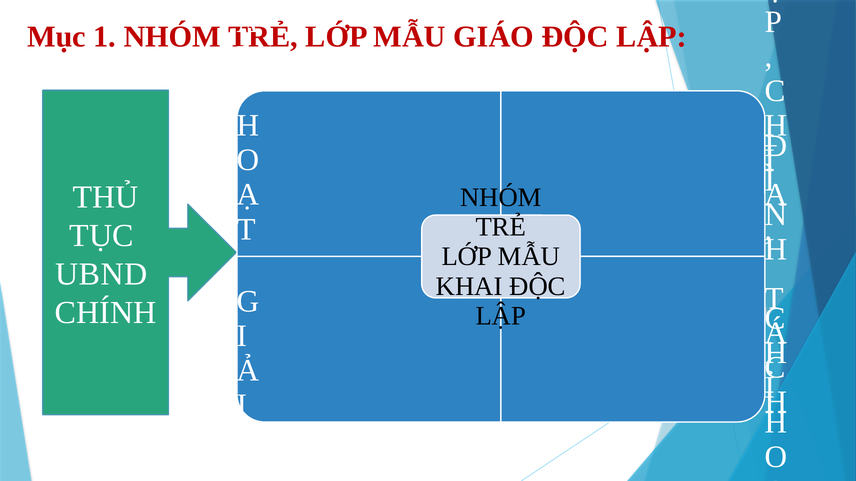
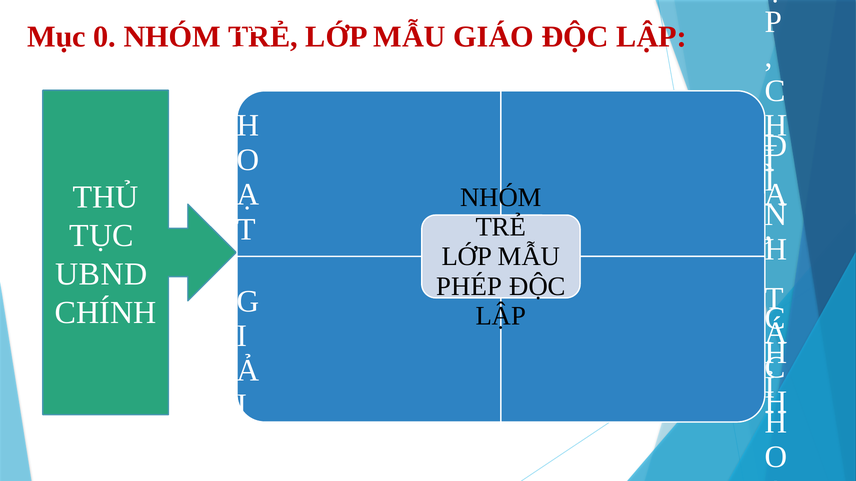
1: 1 -> 0
KHAI: KHAI -> PHÉP
